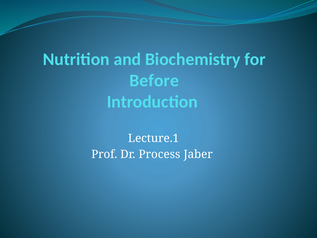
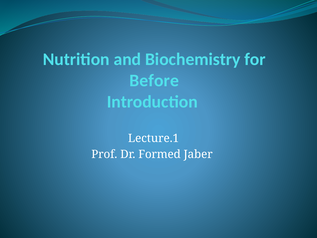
Process: Process -> Formed
